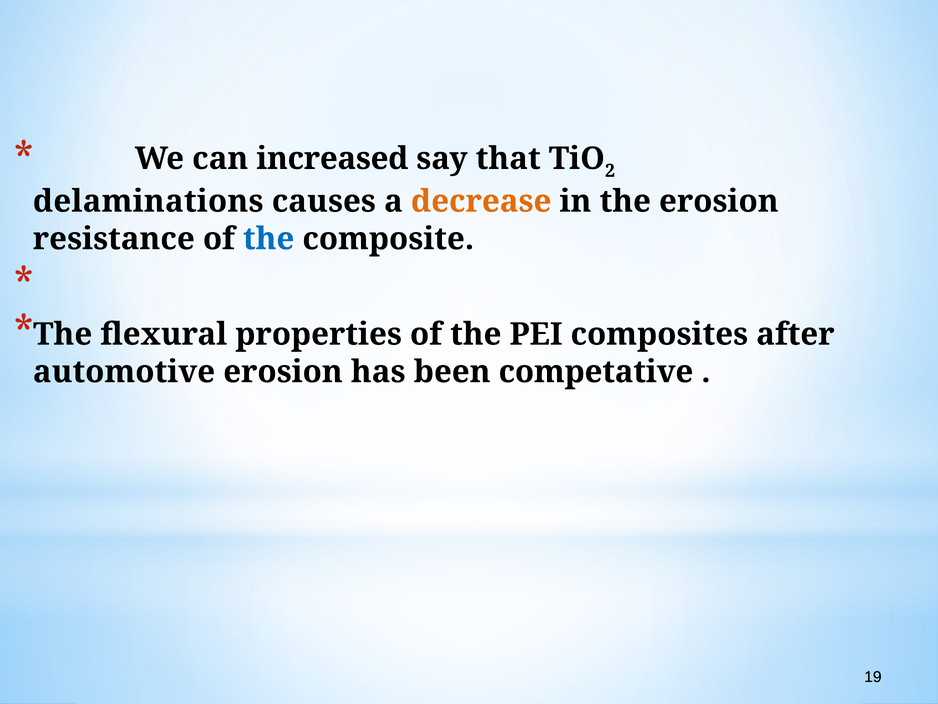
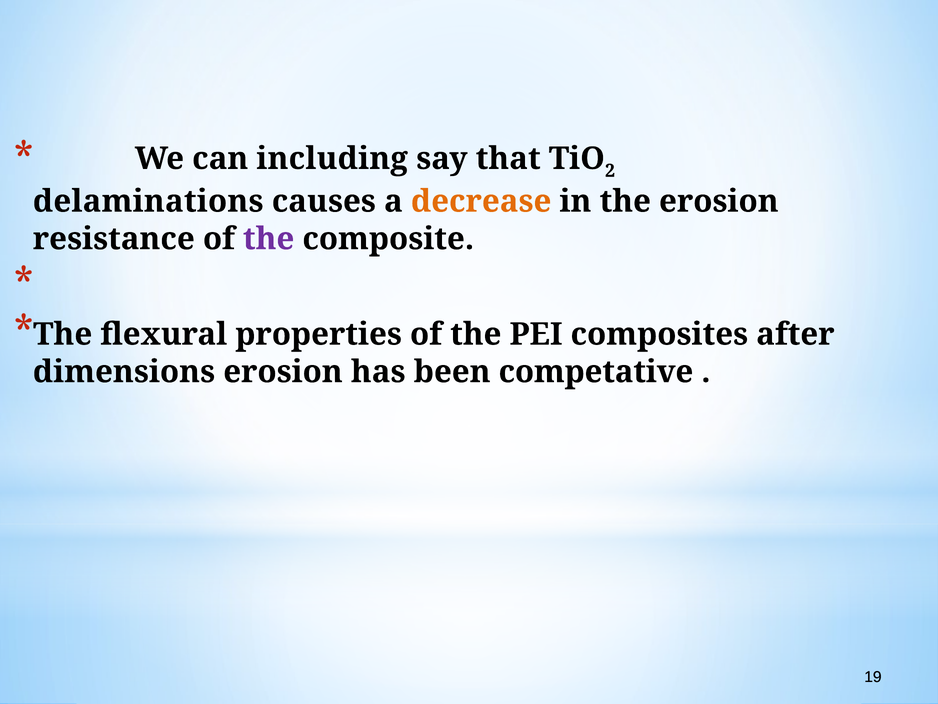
increased: increased -> including
the at (269, 239) colour: blue -> purple
automotive: automotive -> dimensions
